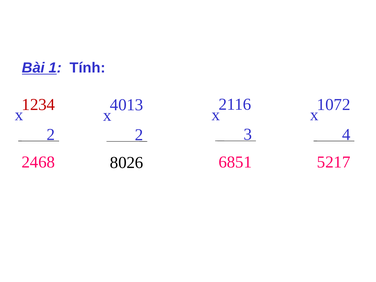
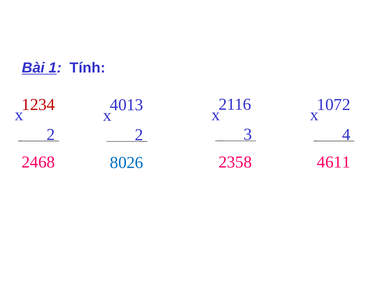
6851: 6851 -> 2358
5217: 5217 -> 4611
8026 colour: black -> blue
